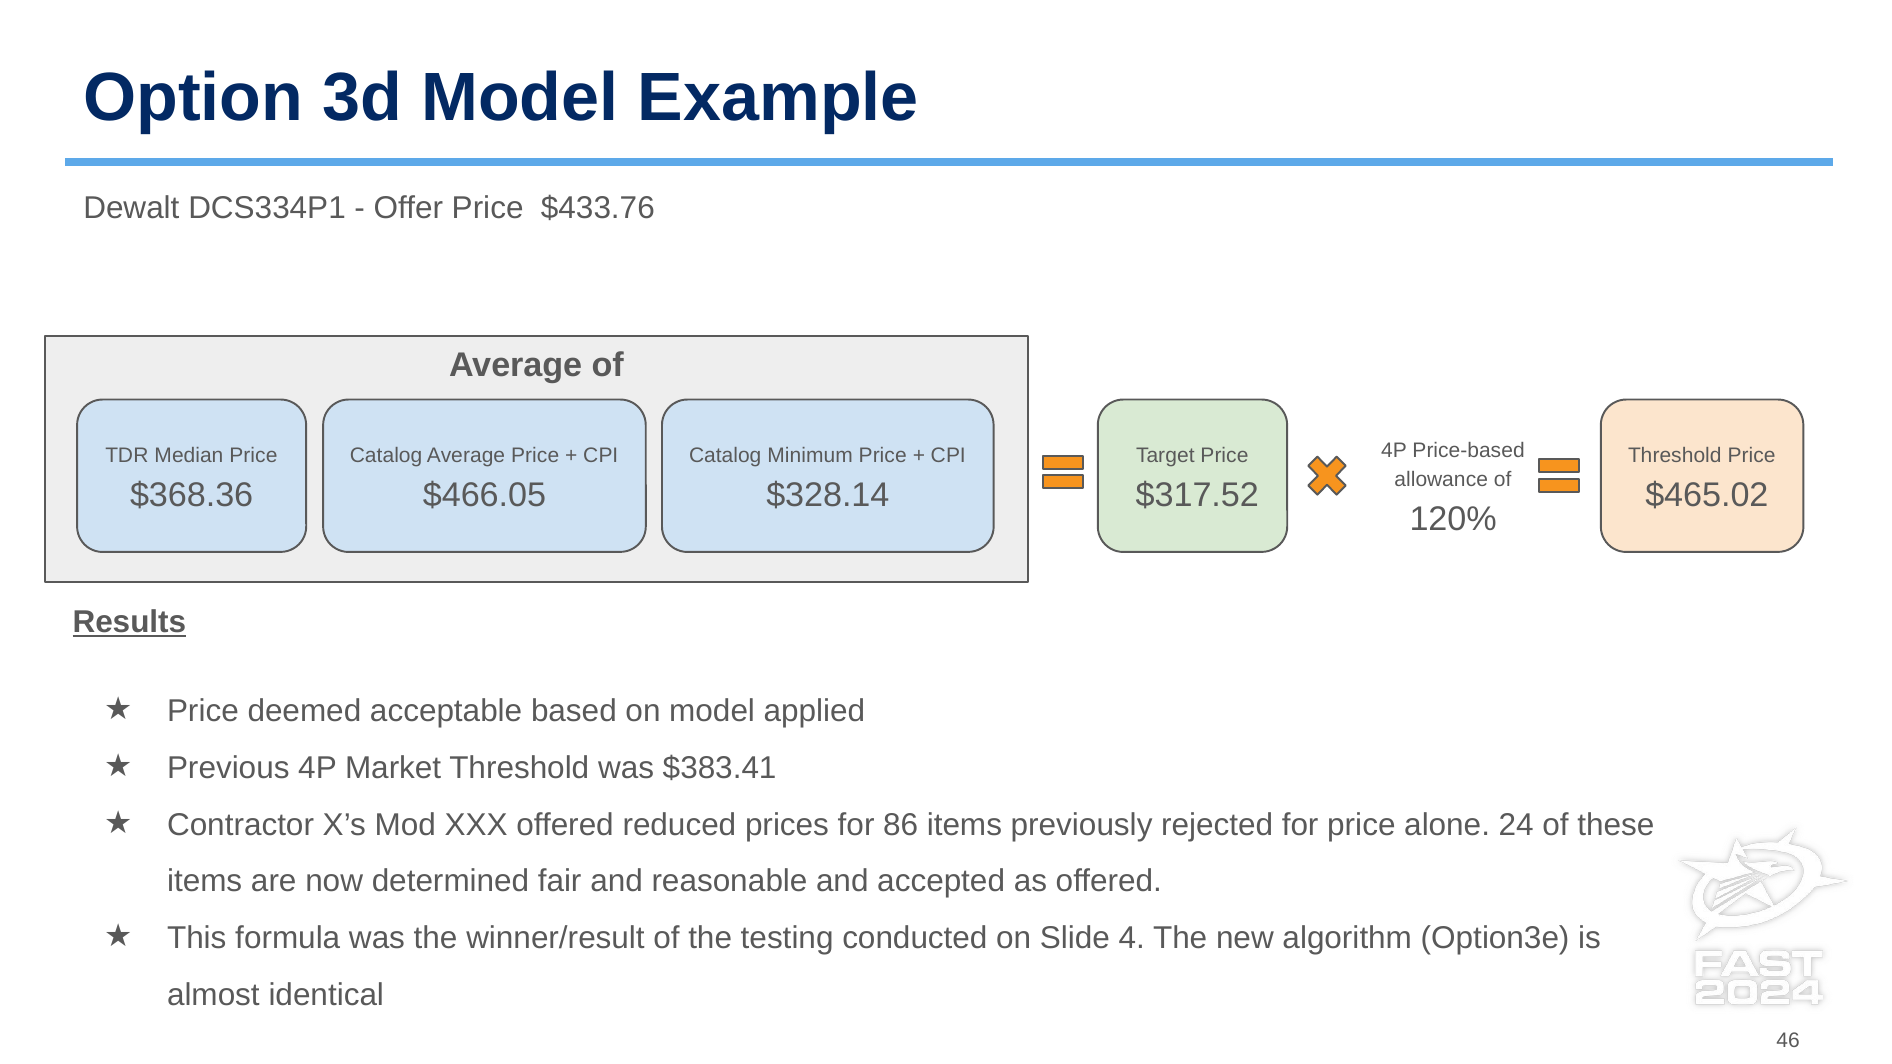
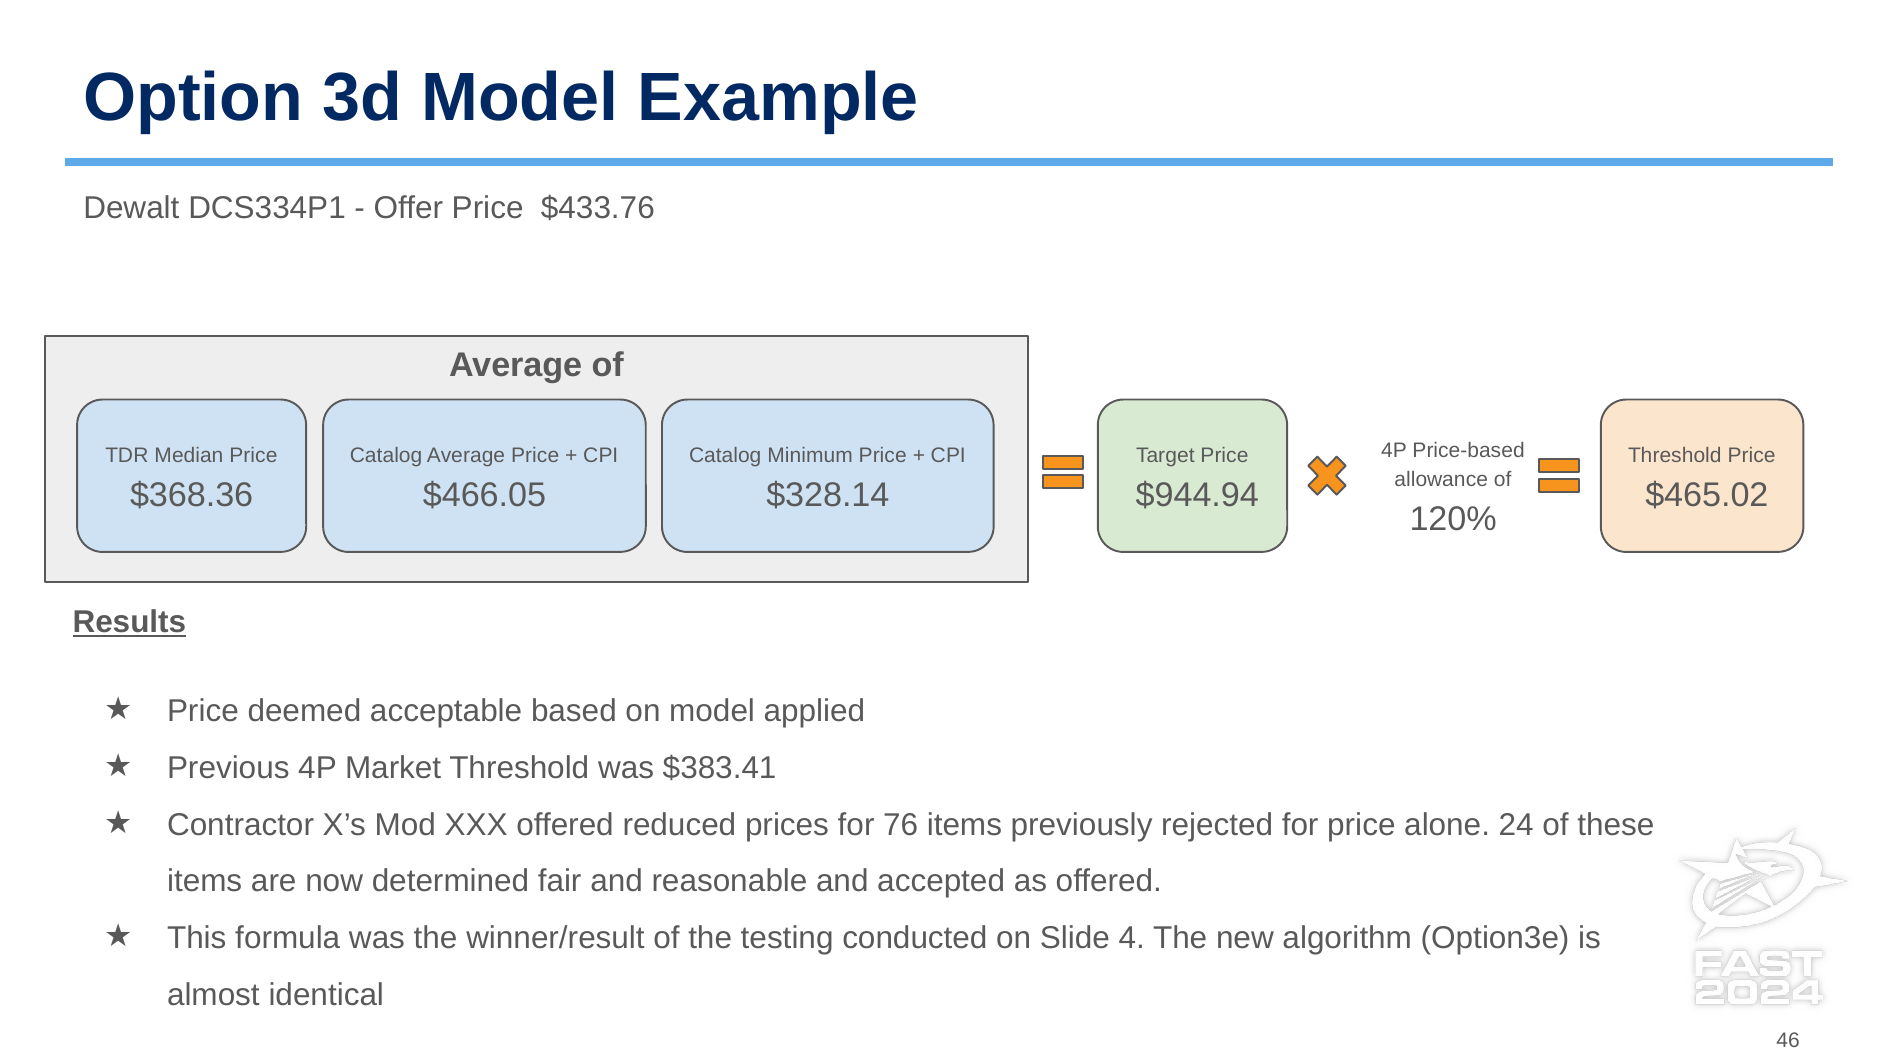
$317.52: $317.52 -> $944.94
86: 86 -> 76
